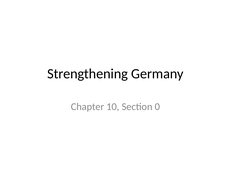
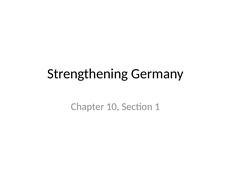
0: 0 -> 1
